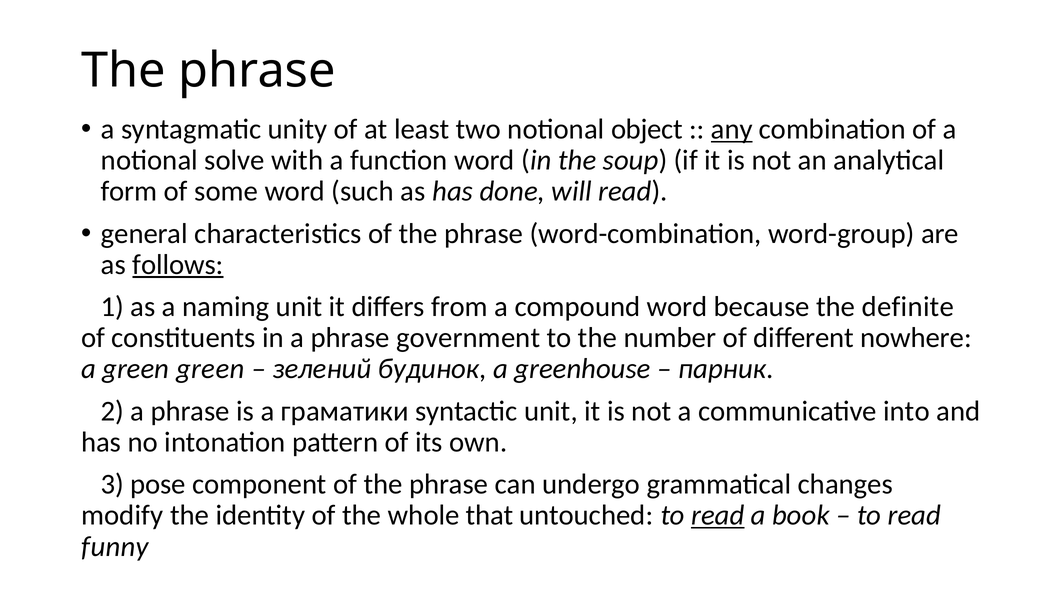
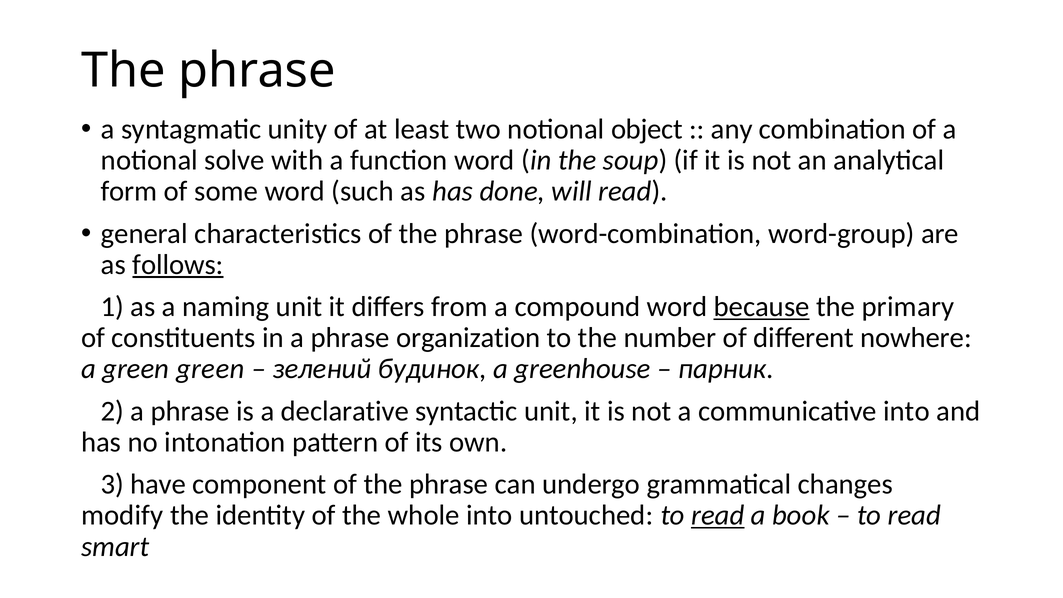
any underline: present -> none
because underline: none -> present
definite: definite -> primary
government: government -> organization
граматики: граматики -> declarative
pose: pose -> have
whole that: that -> into
funny: funny -> smart
